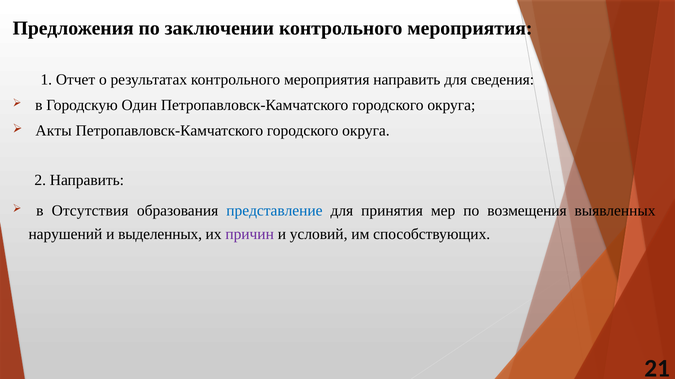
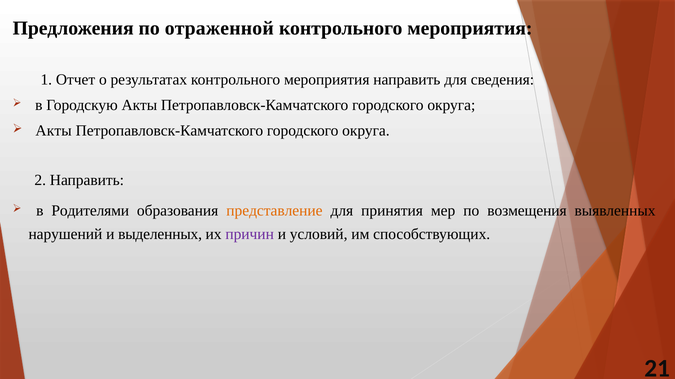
заключении: заключении -> отраженной
Городскую Один: Один -> Акты
Отсутствия: Отсутствия -> Родителями
представление colour: blue -> orange
